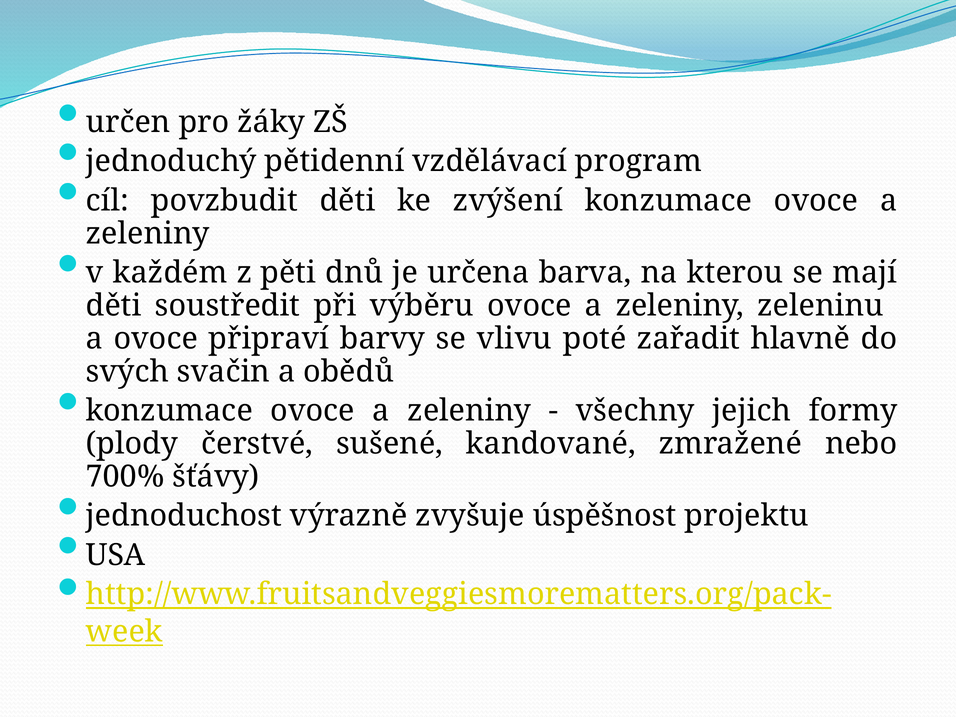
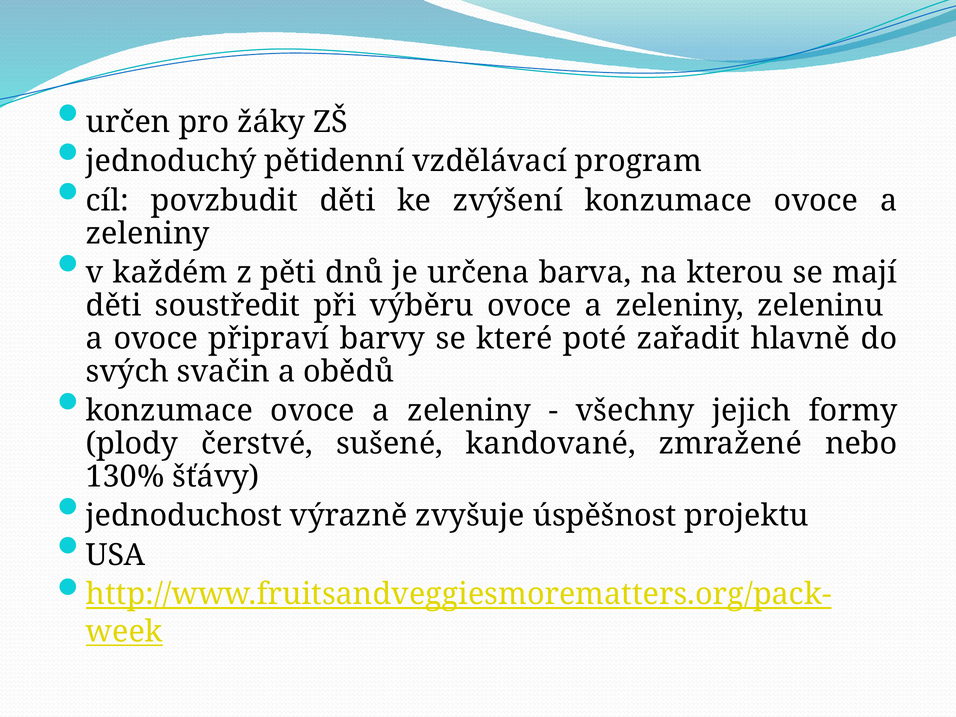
vlivu: vlivu -> které
700%: 700% -> 130%
